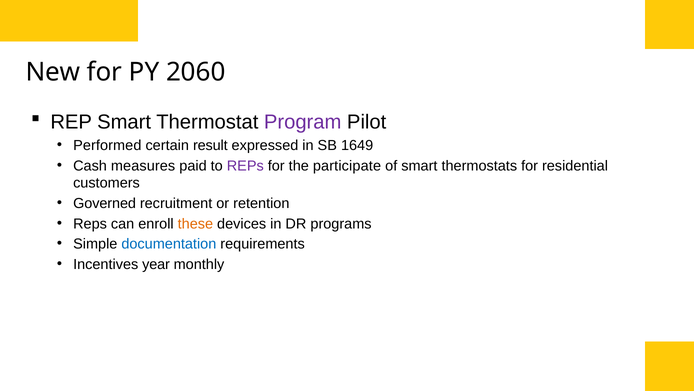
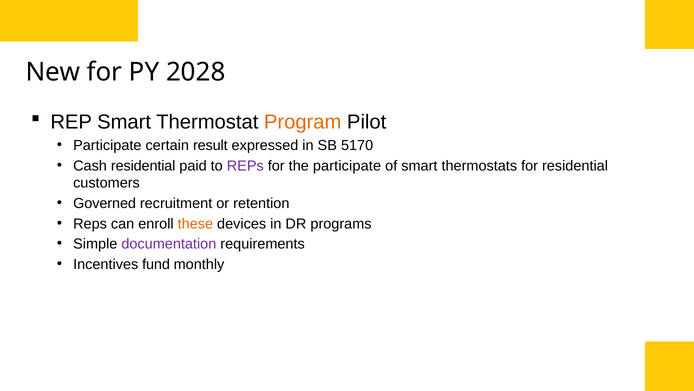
2060: 2060 -> 2028
Program colour: purple -> orange
Performed at (107, 145): Performed -> Participate
1649: 1649 -> 5170
Cash measures: measures -> residential
documentation colour: blue -> purple
year: year -> fund
